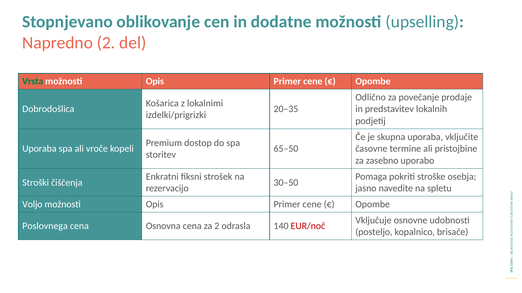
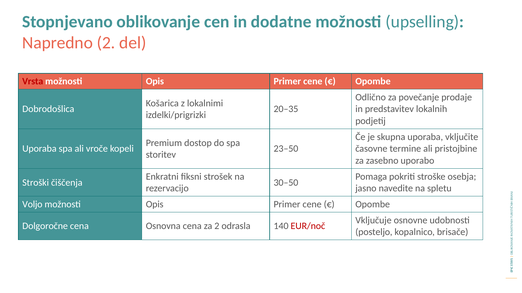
Vrsta colour: green -> red
65–50: 65–50 -> 23–50
Poslovnega: Poslovnega -> Dolgoročne
